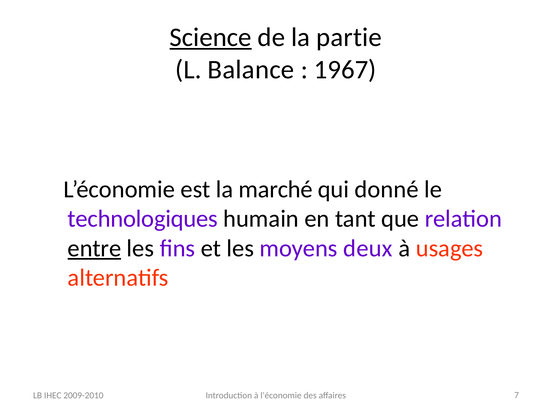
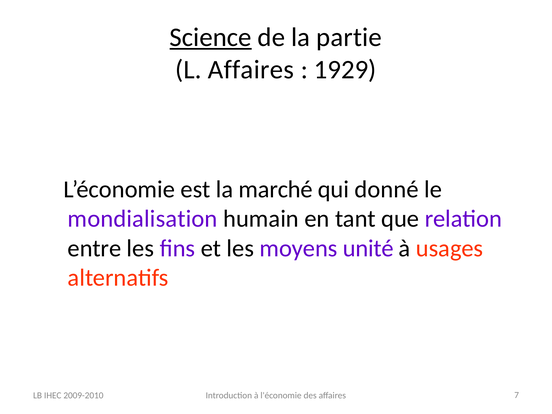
L Balance: Balance -> Affaires
1967: 1967 -> 1929
technologiques: technologiques -> mondialisation
entre underline: present -> none
deux: deux -> unité
